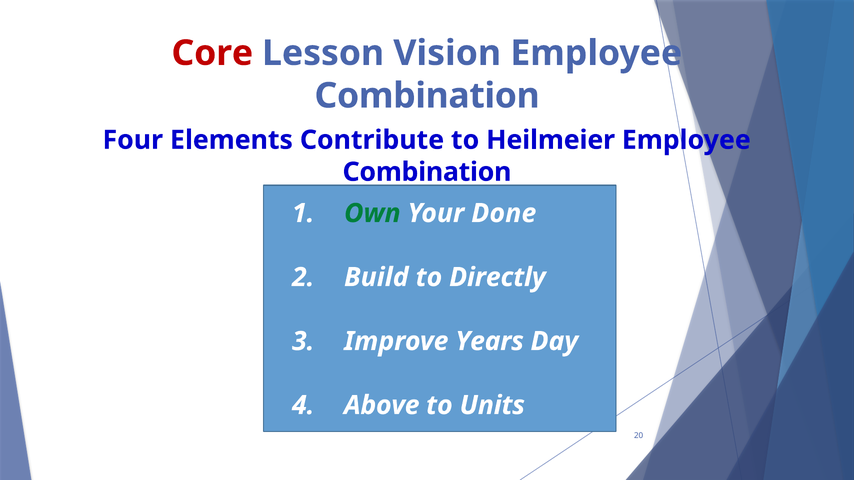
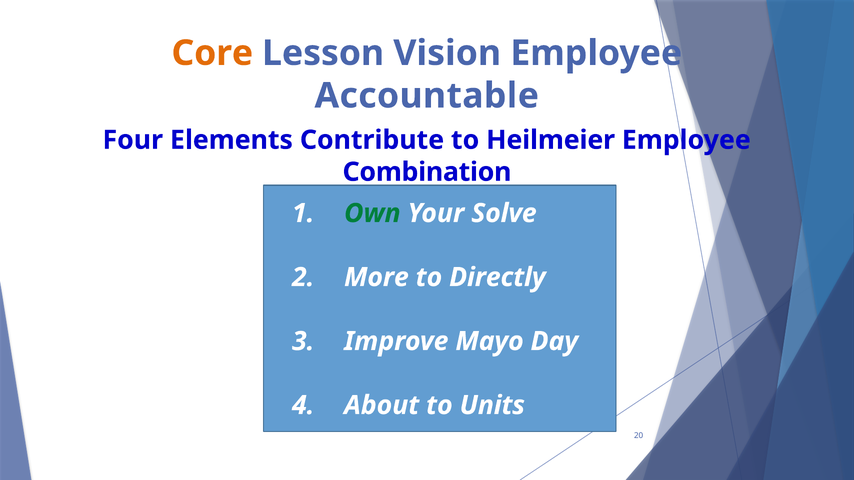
Core colour: red -> orange
Combination at (427, 96): Combination -> Accountable
Done: Done -> Solve
Build: Build -> More
Years: Years -> Mayo
Above: Above -> About
